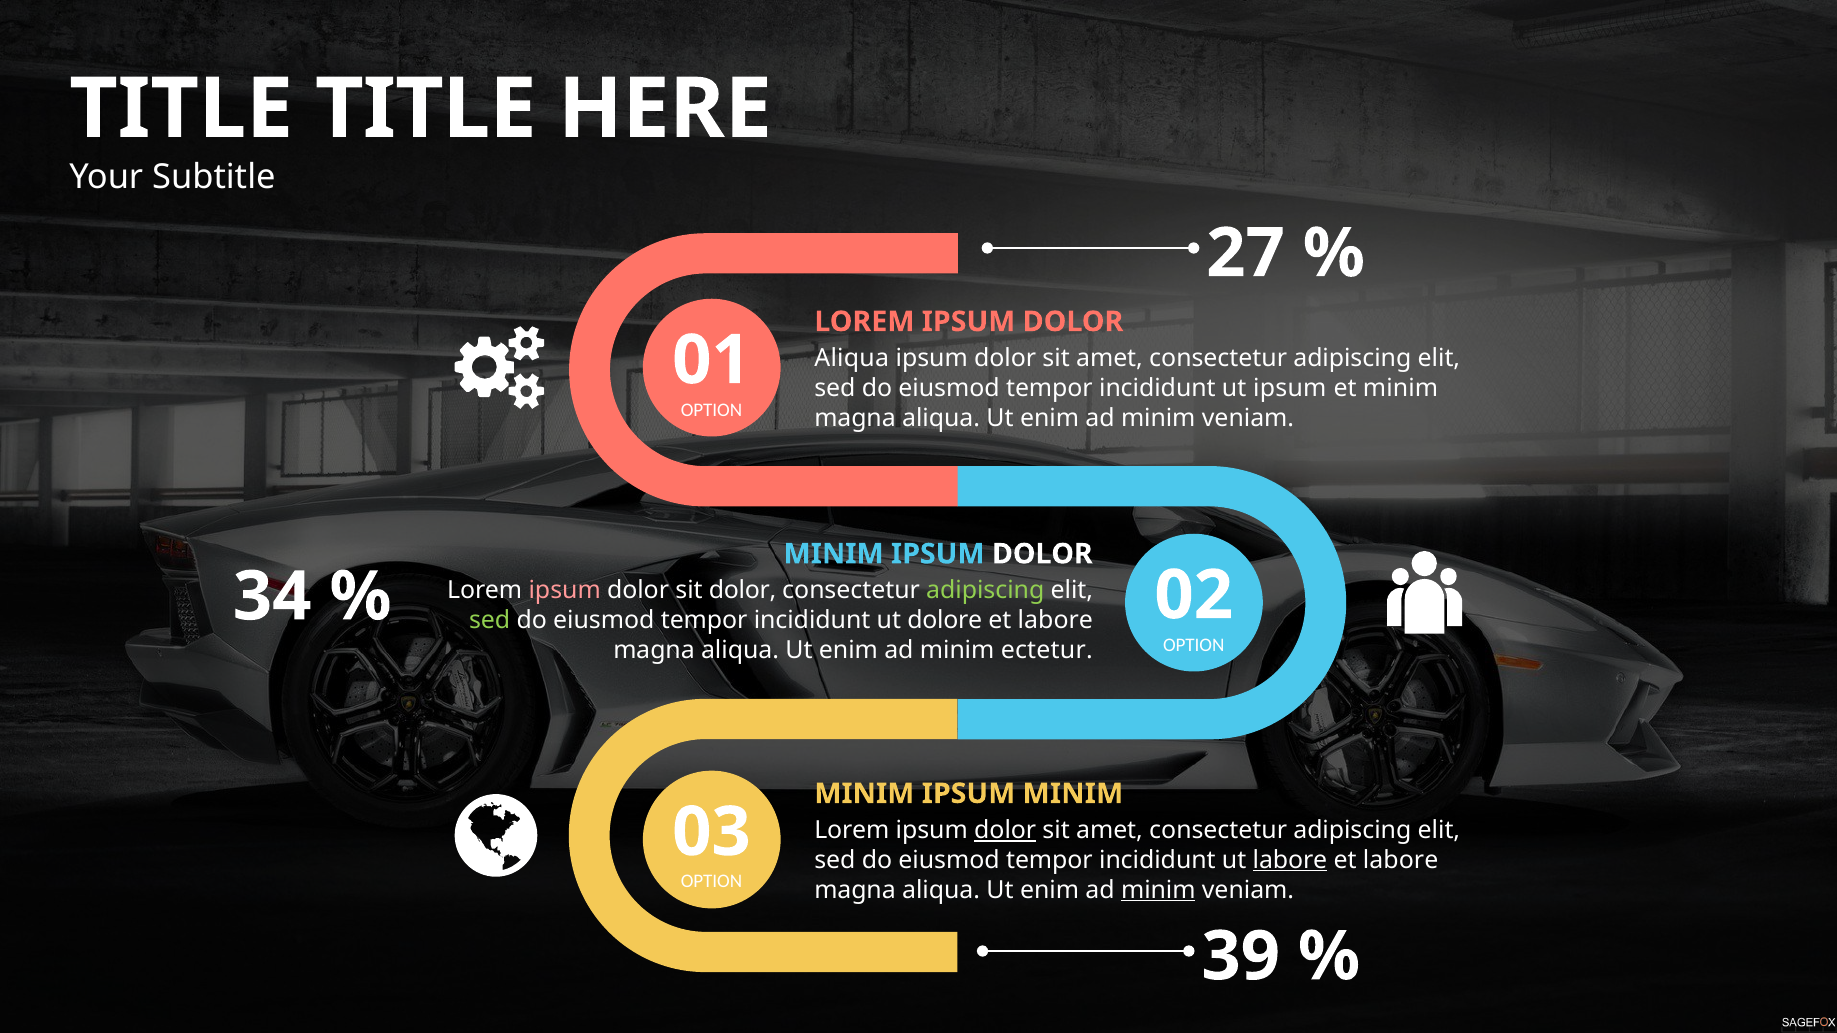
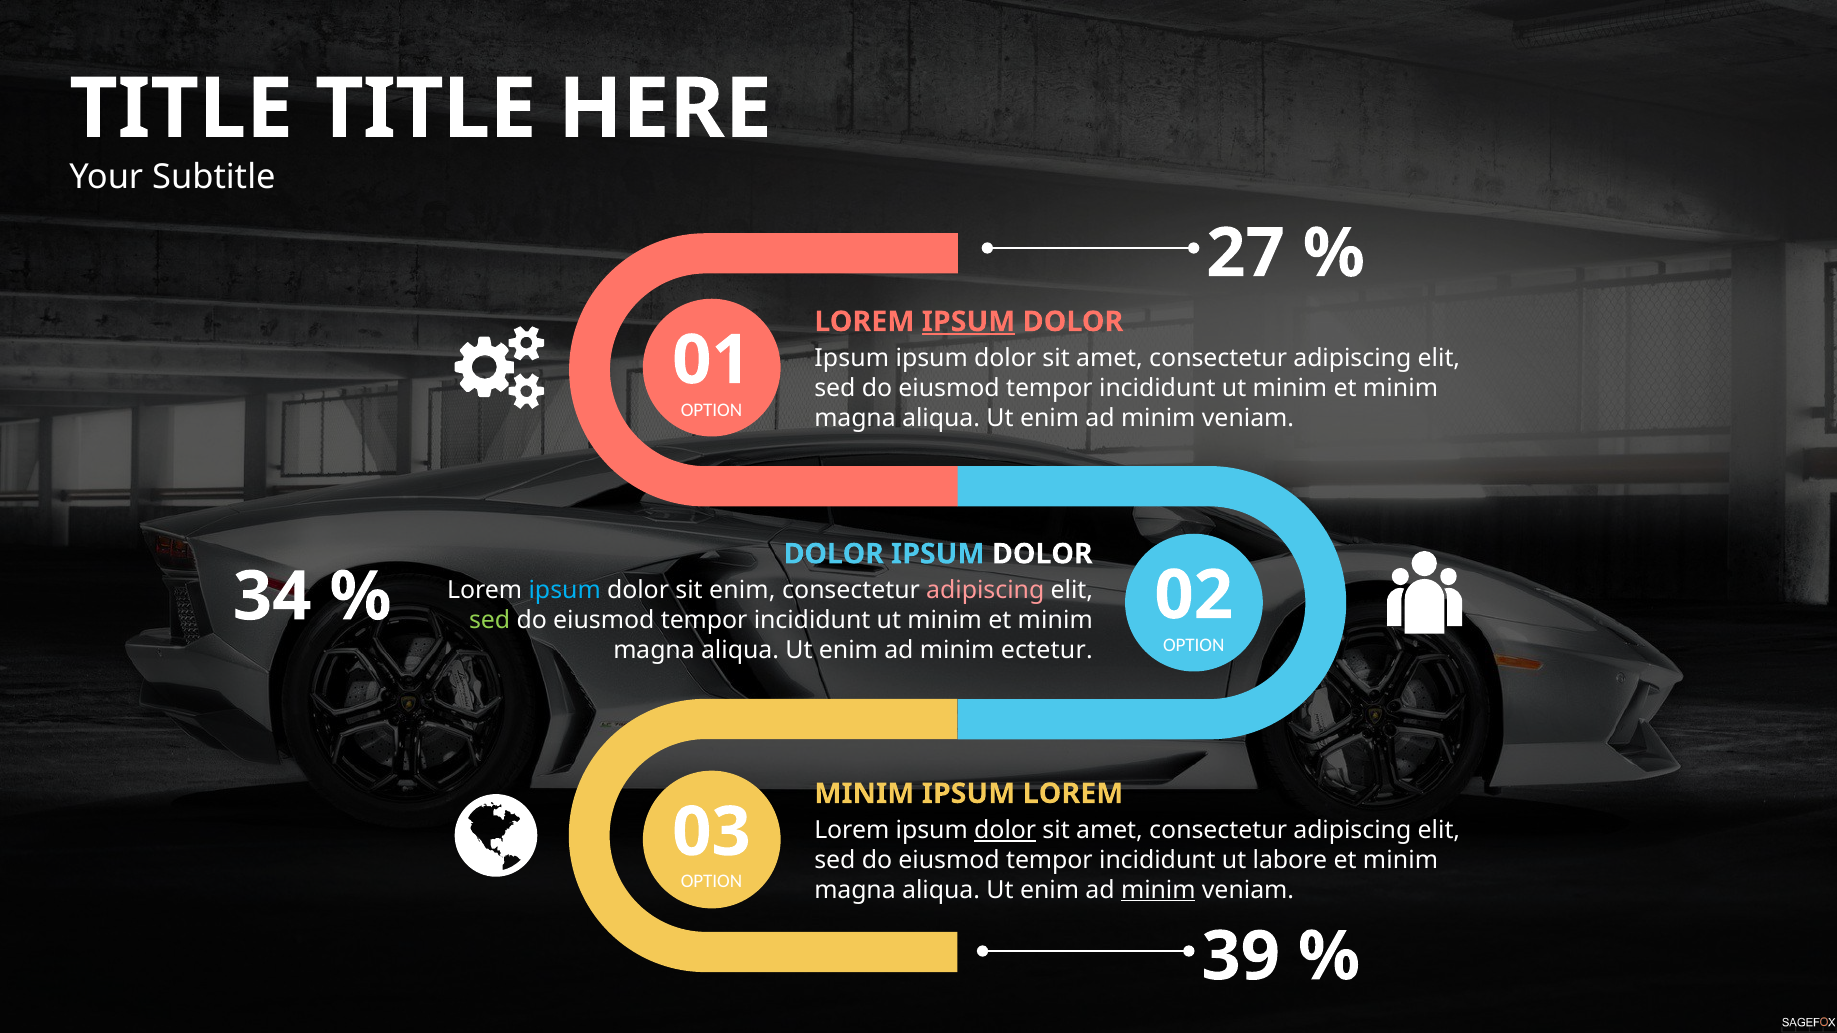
IPSUM at (968, 322) underline: none -> present
Aliqua at (852, 358): Aliqua -> Ipsum
ipsum at (1290, 388): ipsum -> minim
MINIM at (834, 554): MINIM -> DOLOR
ipsum at (565, 591) colour: pink -> light blue
sit dolor: dolor -> enim
adipiscing at (985, 591) colour: light green -> pink
dolore at (945, 621): dolore -> minim
labore at (1055, 621): labore -> minim
IPSUM MINIM: MINIM -> LOREM
labore at (1290, 860) underline: present -> none
labore at (1401, 860): labore -> minim
